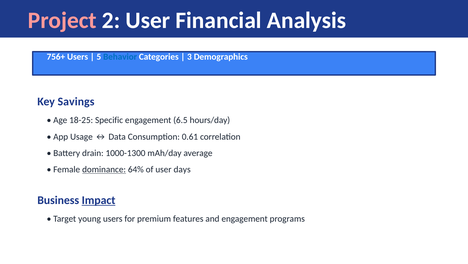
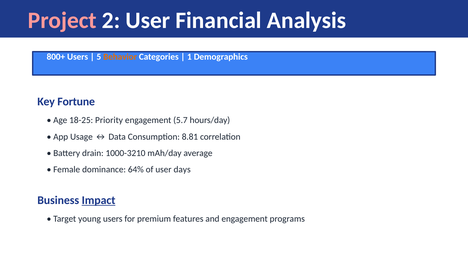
756+: 756+ -> 800+
Behavior colour: blue -> orange
3: 3 -> 1
Savings: Savings -> Fortune
Specific: Specific -> Priority
6.5: 6.5 -> 5.7
0.61: 0.61 -> 8.81
1000-1300: 1000-1300 -> 1000-3210
dominance underline: present -> none
